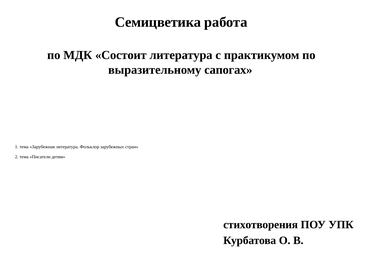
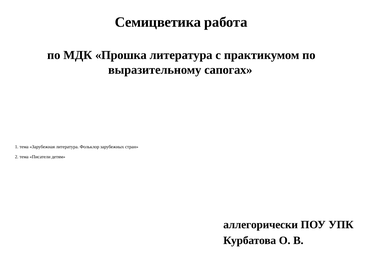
Состоит: Состоит -> Прошка
стихотворения: стихотворения -> аллегорически
